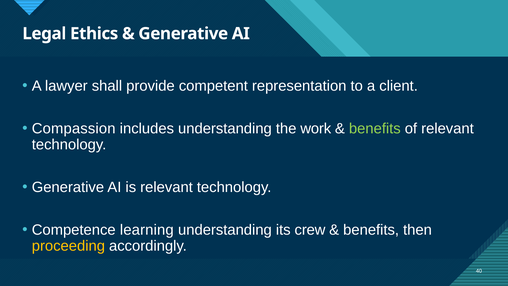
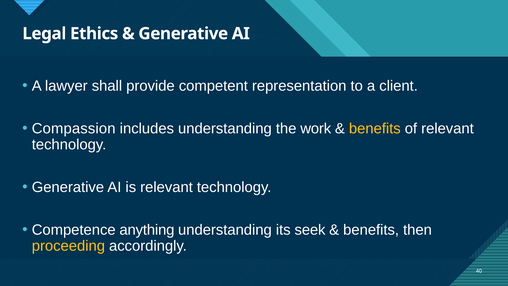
benefits at (375, 128) colour: light green -> yellow
learning: learning -> anything
crew: crew -> seek
